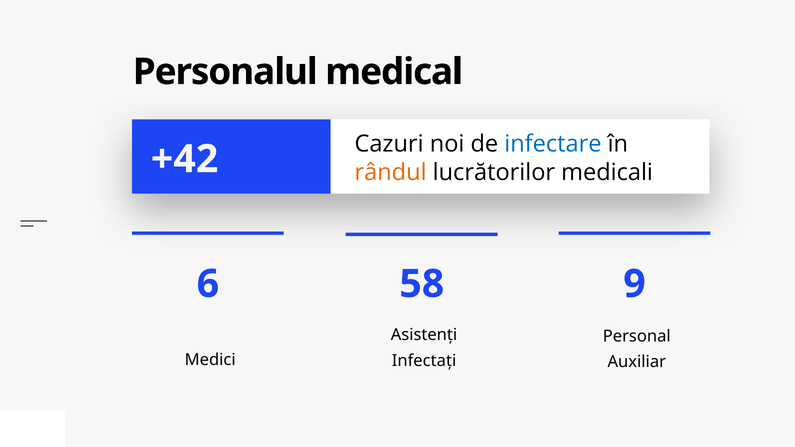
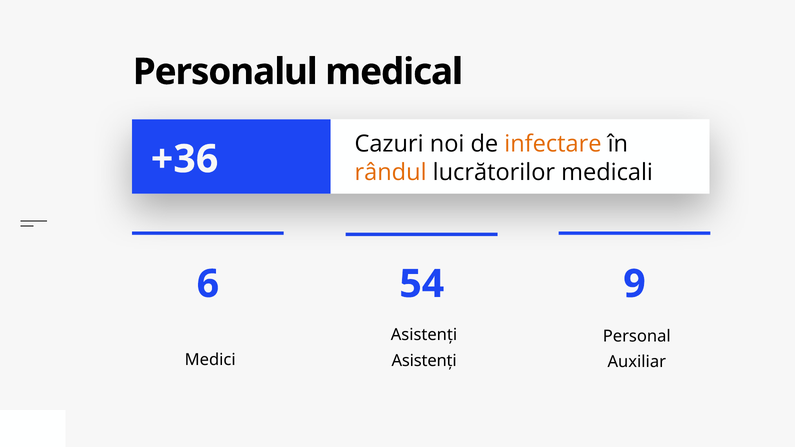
infectare colour: blue -> orange
+42: +42 -> +36
58: 58 -> 54
Infectați at (424, 361): Infectați -> Asistenți
